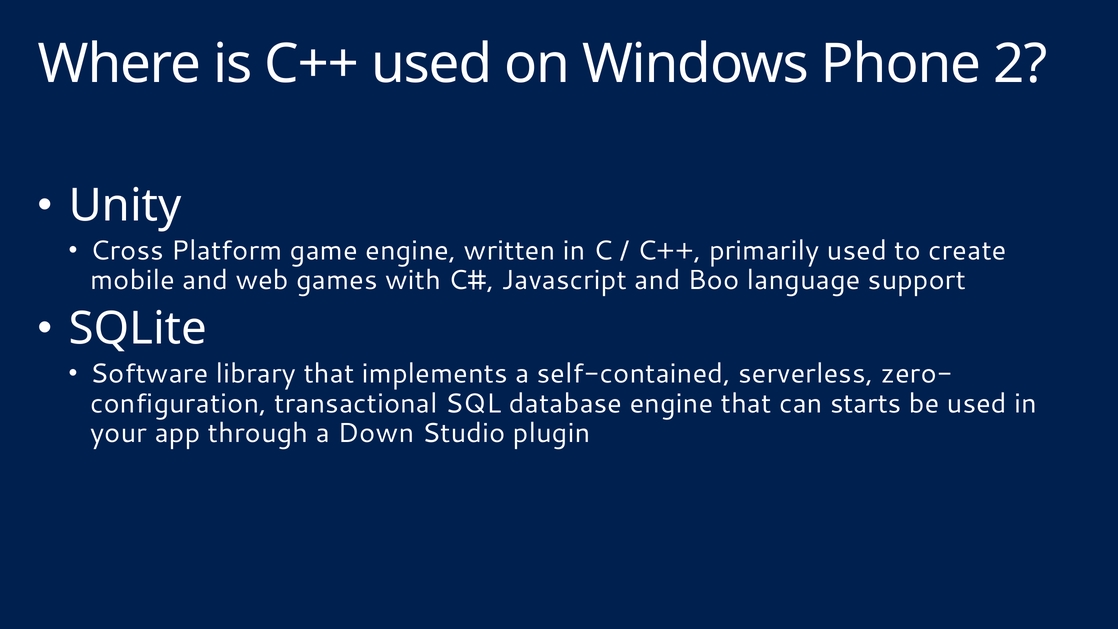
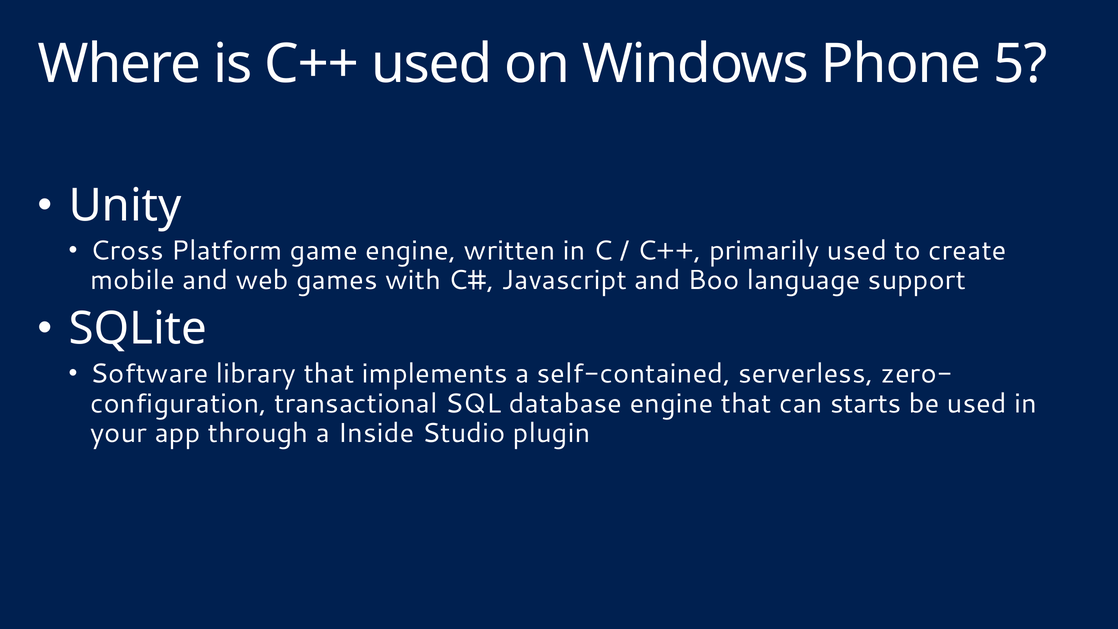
2: 2 -> 5
Down: Down -> Inside
